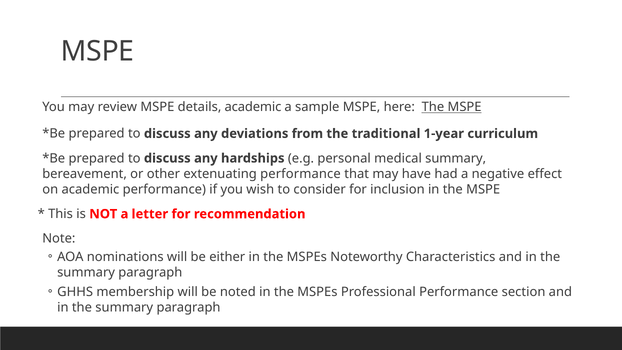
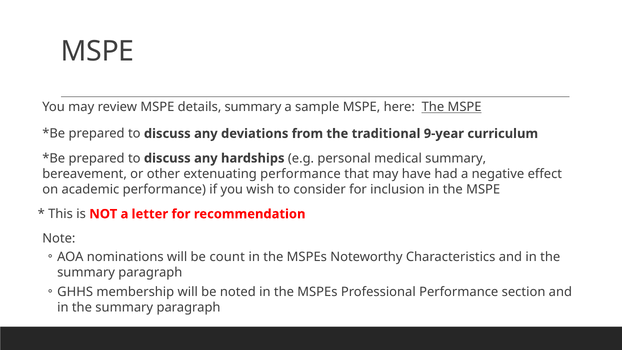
details academic: academic -> summary
1-year: 1-year -> 9-year
either: either -> count
